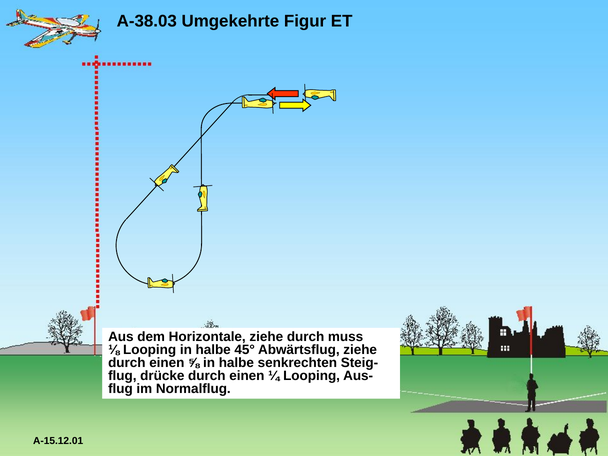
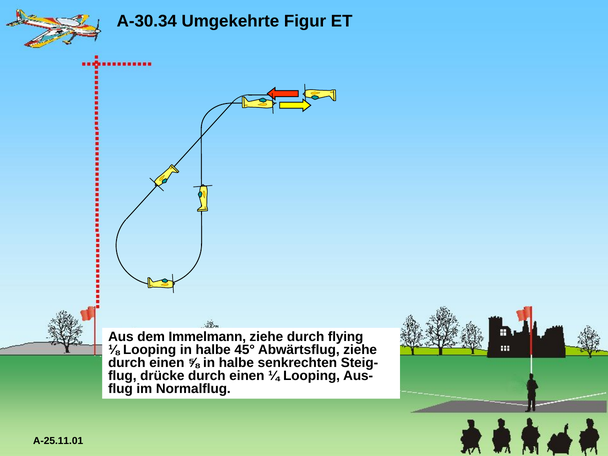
A-38.03: A-38.03 -> A-30.34
Horizontale: Horizontale -> Immelmann
muss: muss -> flying
A-15.12.01: A-15.12.01 -> A-25.11.01
